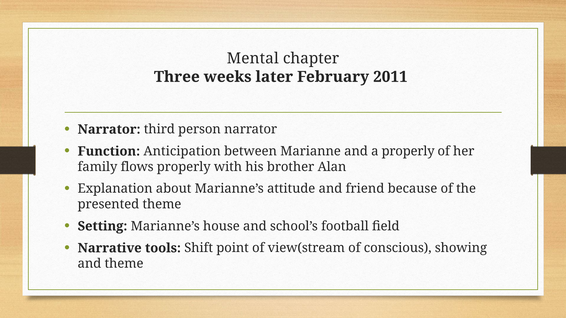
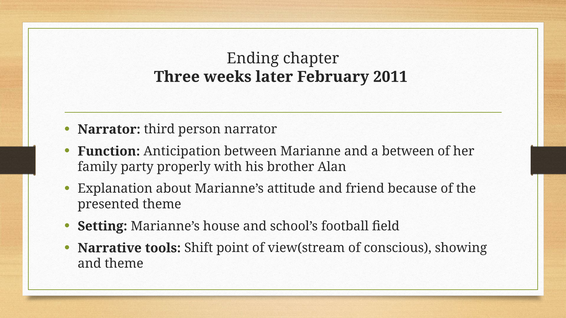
Mental: Mental -> Ending
a properly: properly -> between
flows: flows -> party
